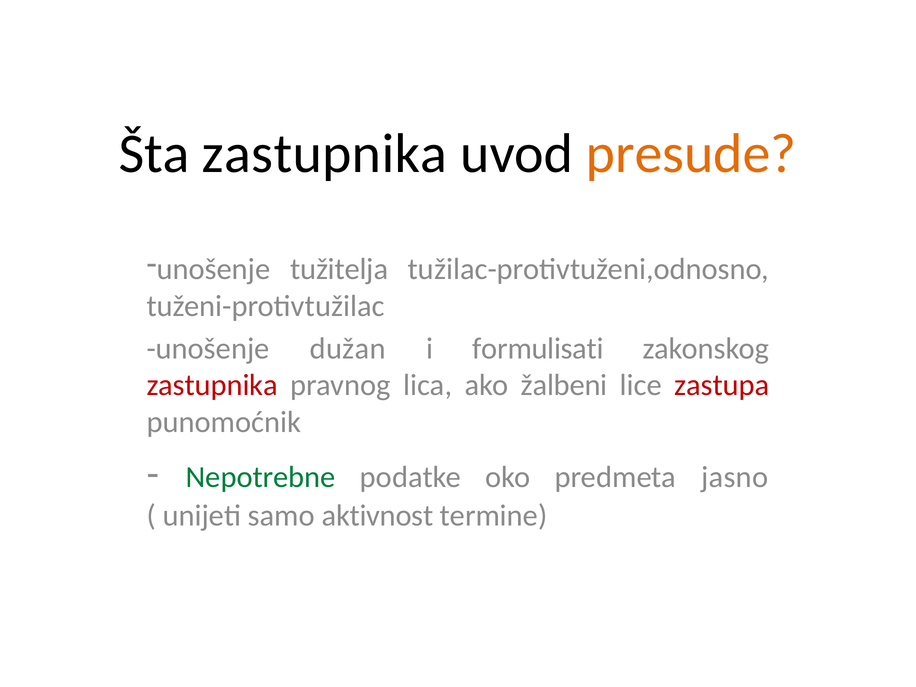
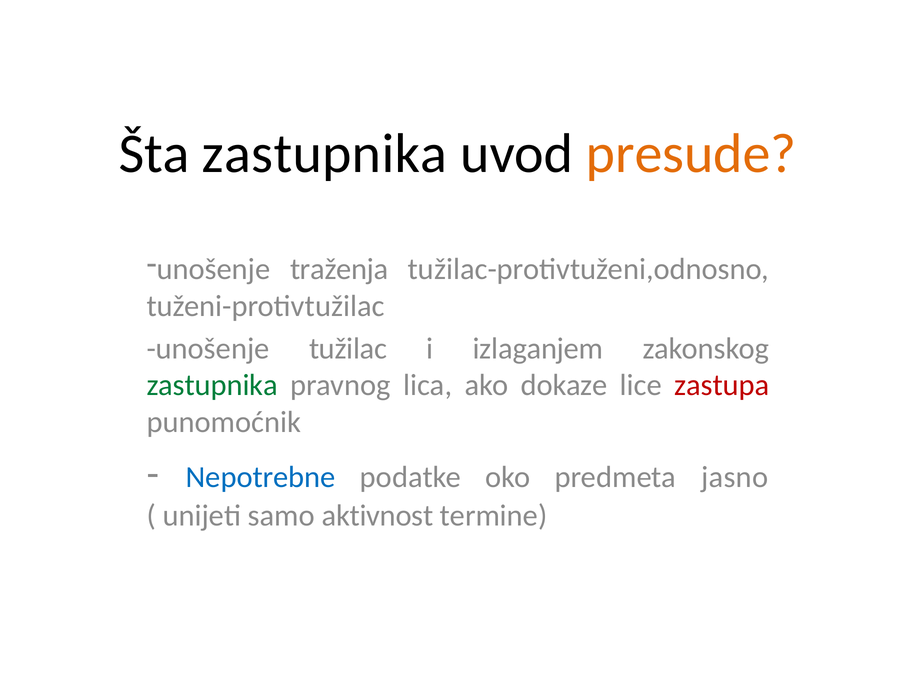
tužitelja: tužitelja -> traženja
dužan: dužan -> tužilac
formulisati: formulisati -> izlaganjem
zastupnika at (212, 385) colour: red -> green
žalbeni: žalbeni -> dokaze
Nepotrebne colour: green -> blue
